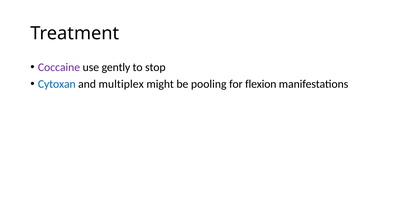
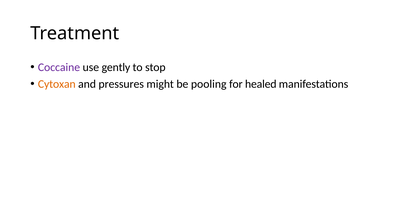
Cytoxan colour: blue -> orange
multiplex: multiplex -> pressures
flexion: flexion -> healed
